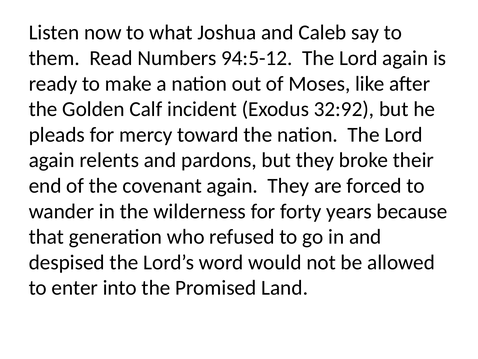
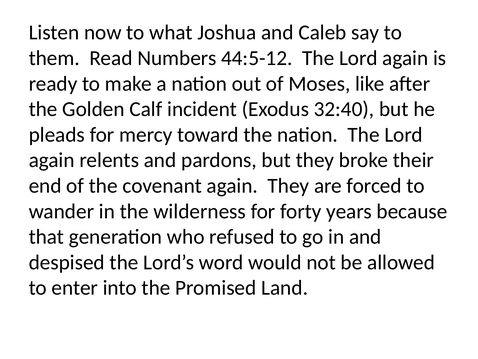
94:5-12: 94:5-12 -> 44:5-12
32:92: 32:92 -> 32:40
